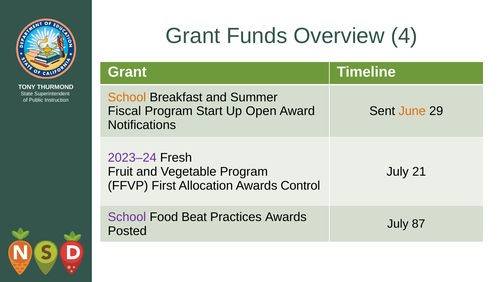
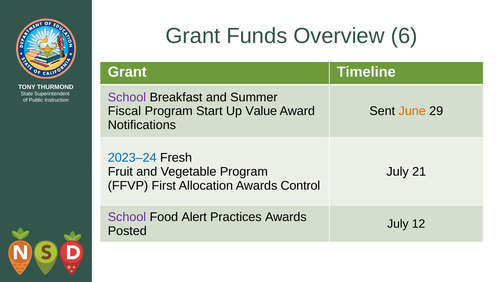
4: 4 -> 6
School at (127, 97) colour: orange -> purple
Open: Open -> Value
2023–24 colour: purple -> blue
Beat: Beat -> Alert
87: 87 -> 12
